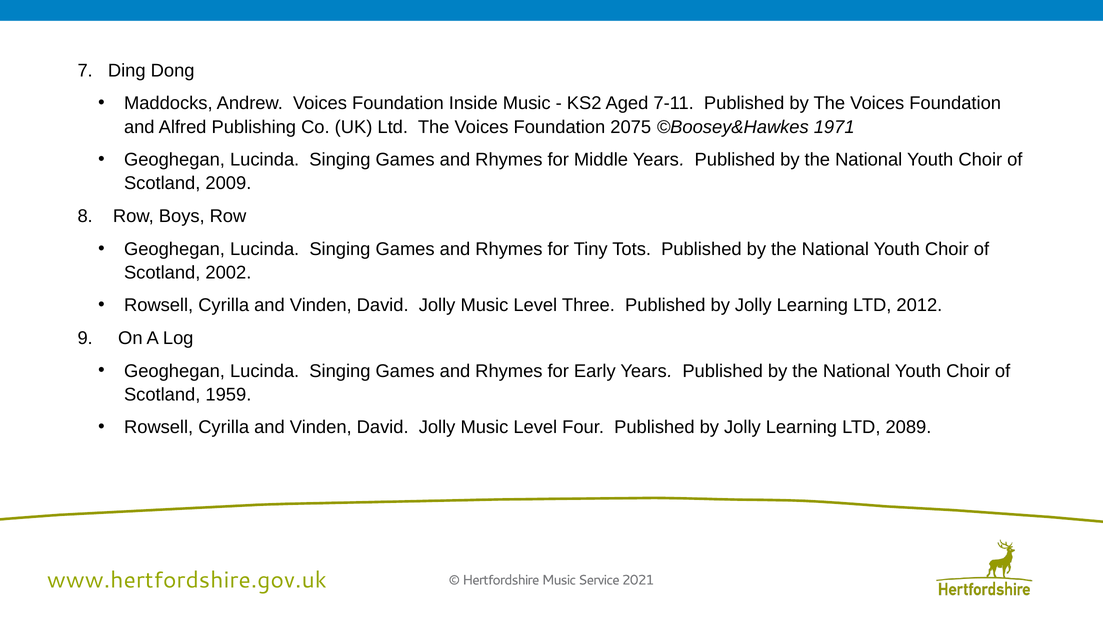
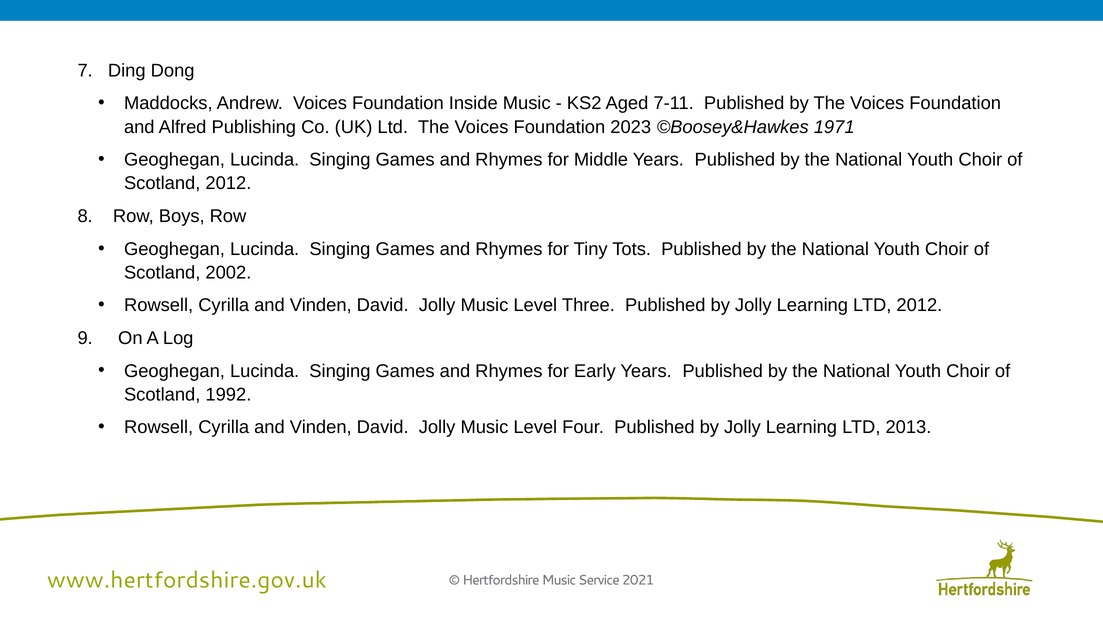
2075: 2075 -> 2023
Scotland 2009: 2009 -> 2012
1959: 1959 -> 1992
2089: 2089 -> 2013
